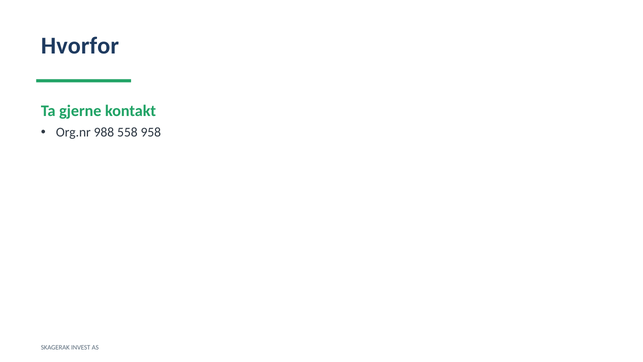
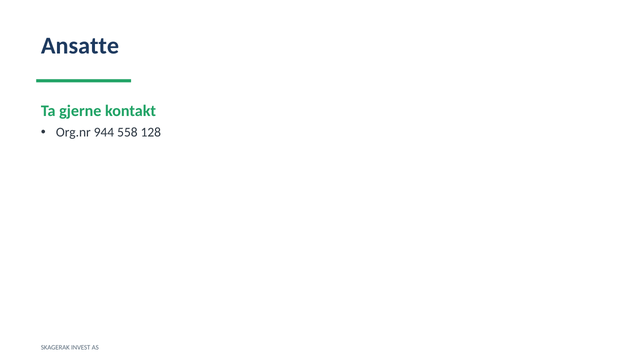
Hvorfor: Hvorfor -> Ansatte
988: 988 -> 944
958: 958 -> 128
